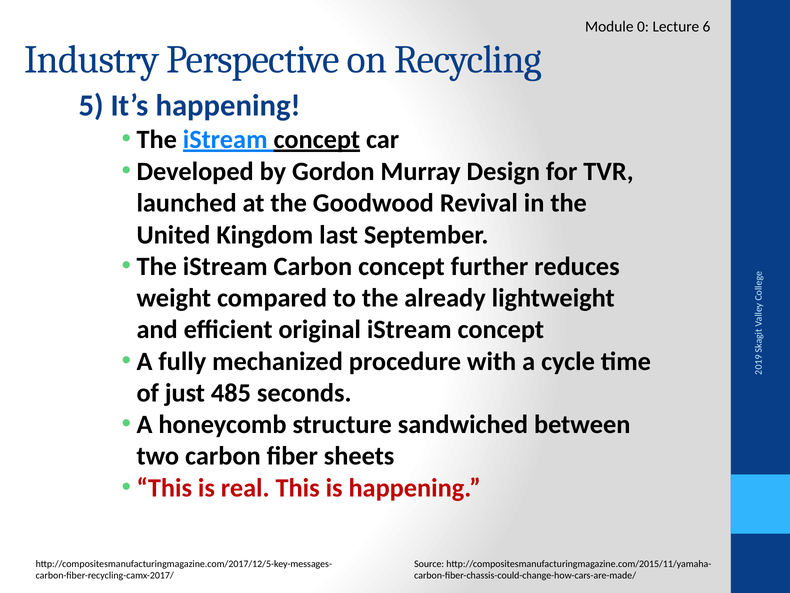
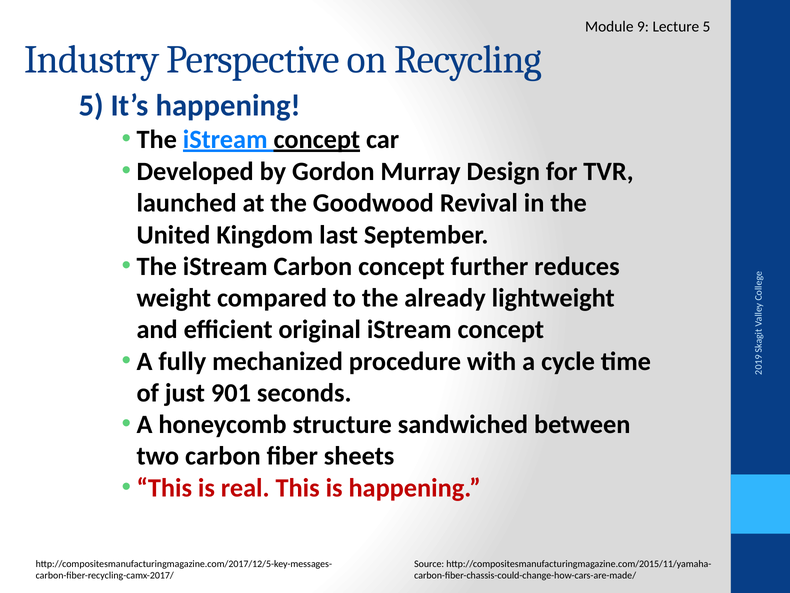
Module 0: 0 -> 9
Lecture 6: 6 -> 5
485: 485 -> 901
